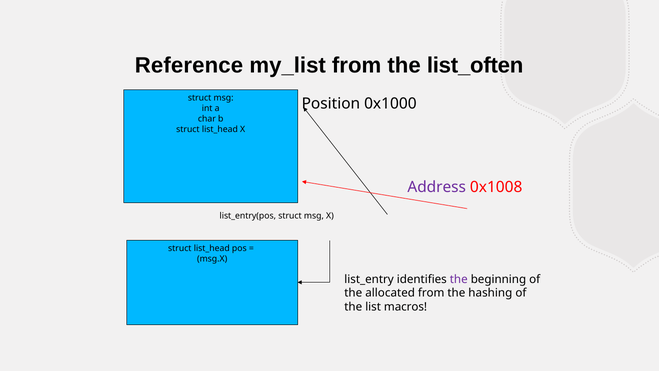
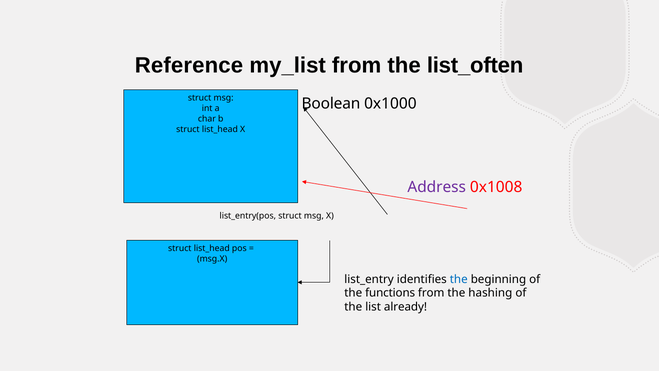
Position: Position -> Boolean
the at (459, 279) colour: purple -> blue
allocated: allocated -> functions
macros: macros -> already
